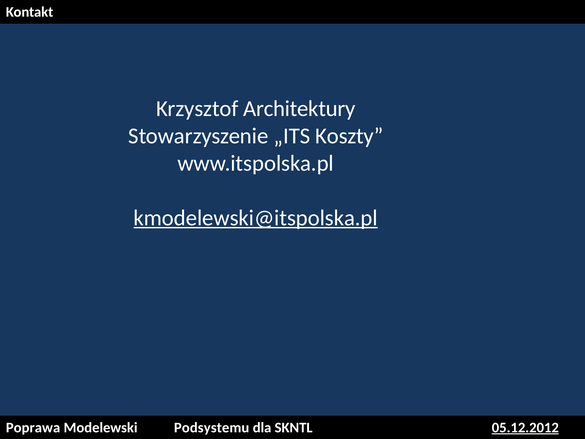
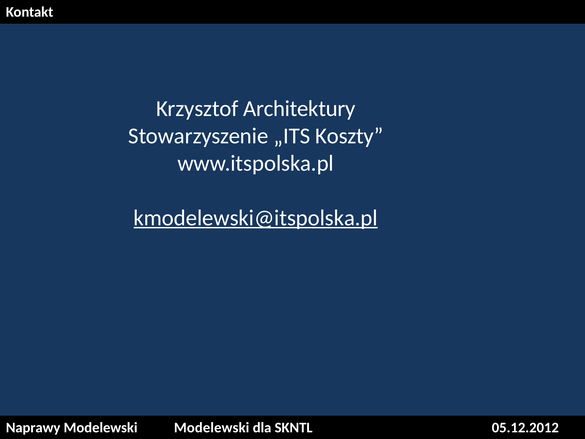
Poprawa: Poprawa -> Naprawy
Modelewski Podsystemu: Podsystemu -> Modelewski
05.12.2012 underline: present -> none
